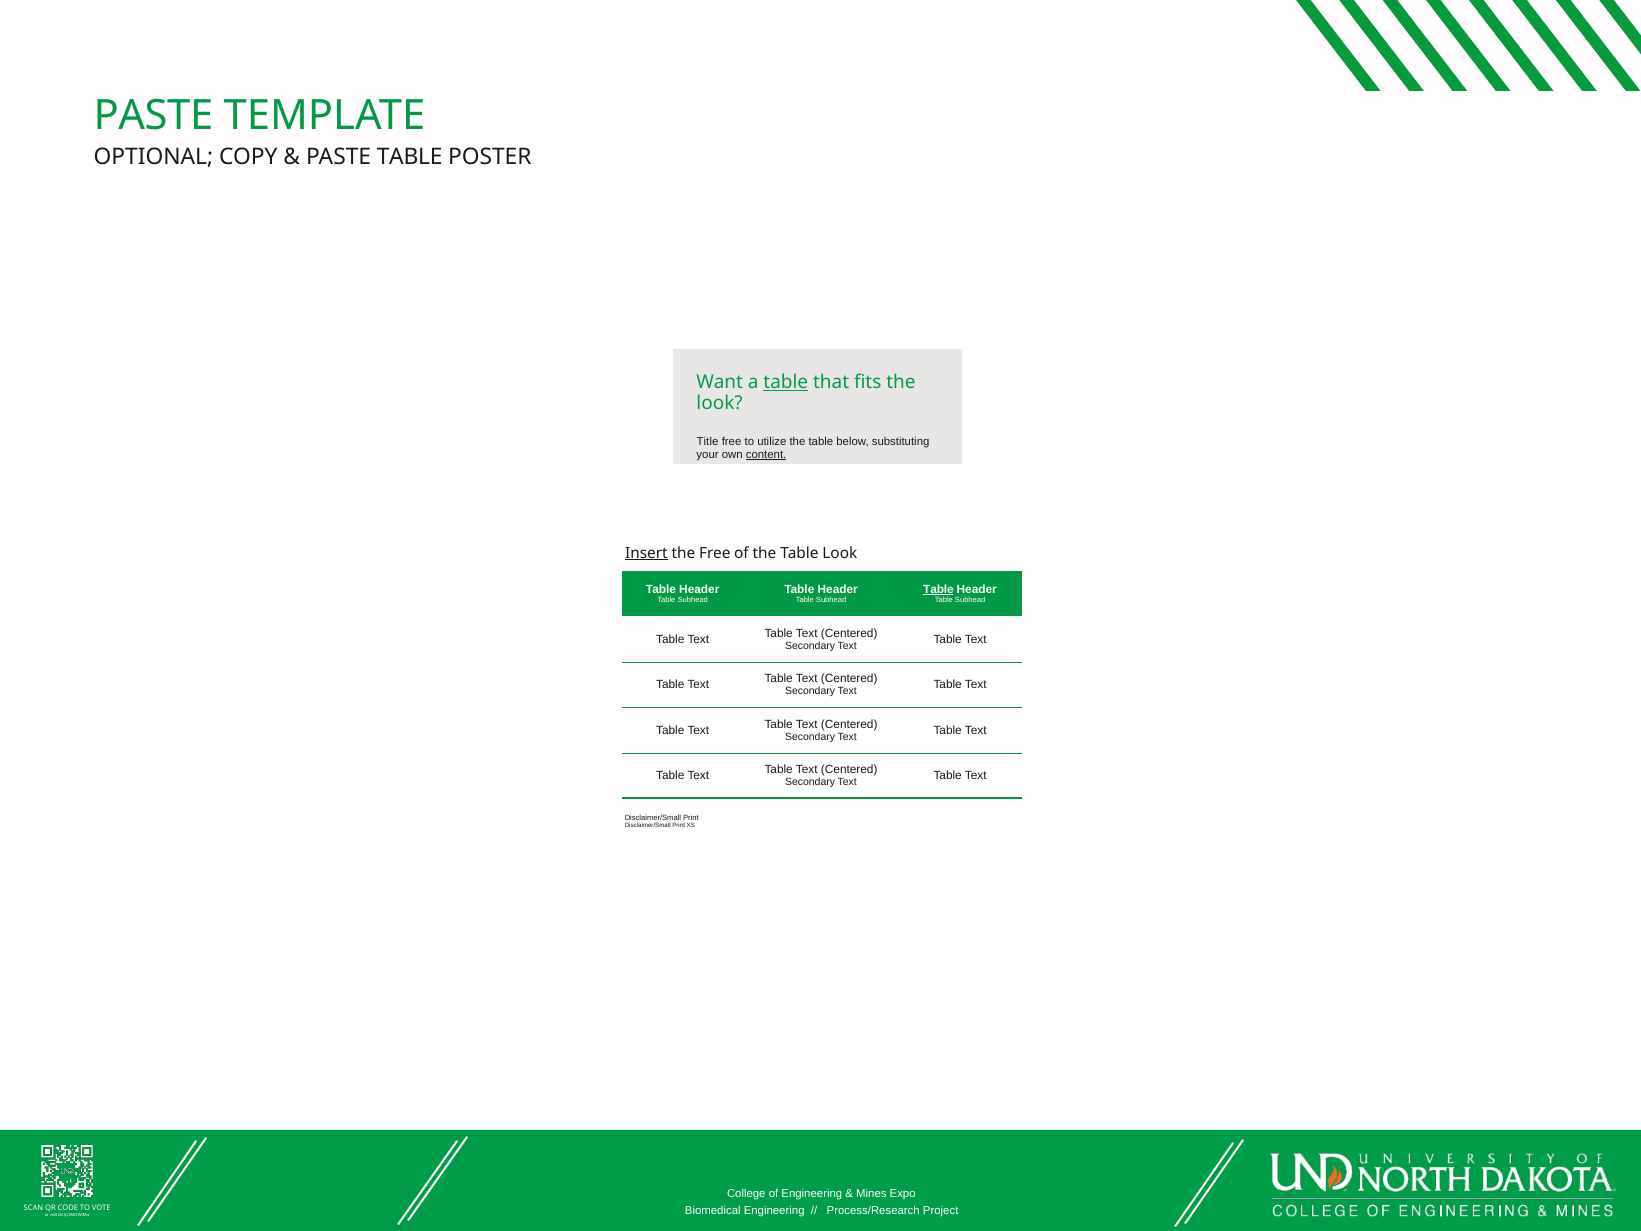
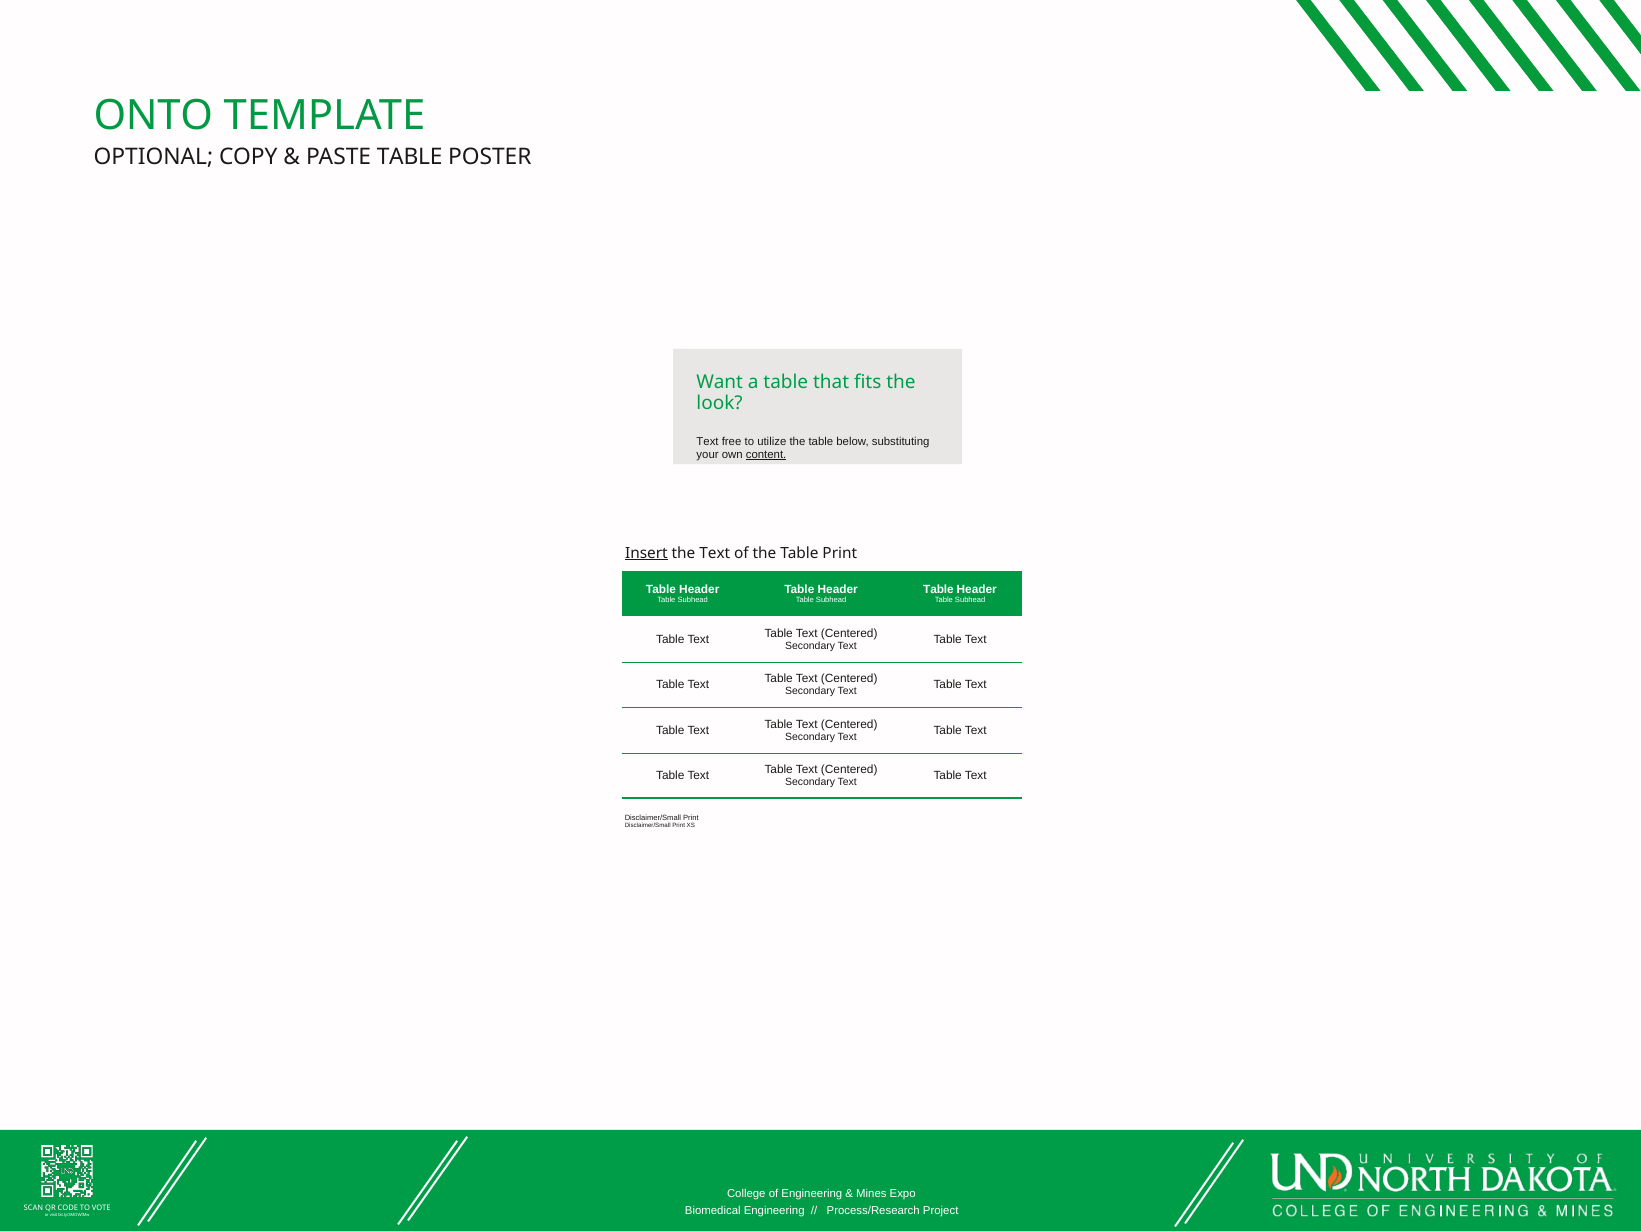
PASTE at (153, 115): PASTE -> ONTO
table at (786, 382) underline: present -> none
Title at (708, 442): Title -> Text
the Free: Free -> Text
Table Look: Look -> Print
Table at (938, 590) underline: present -> none
